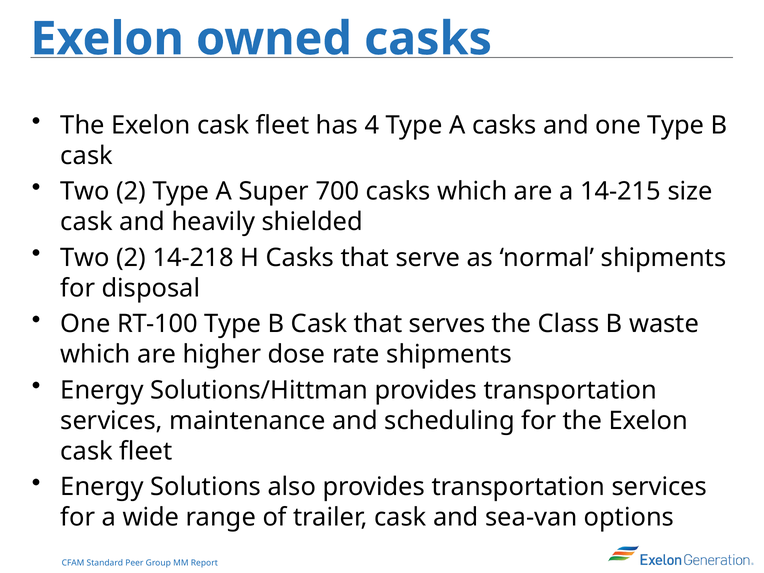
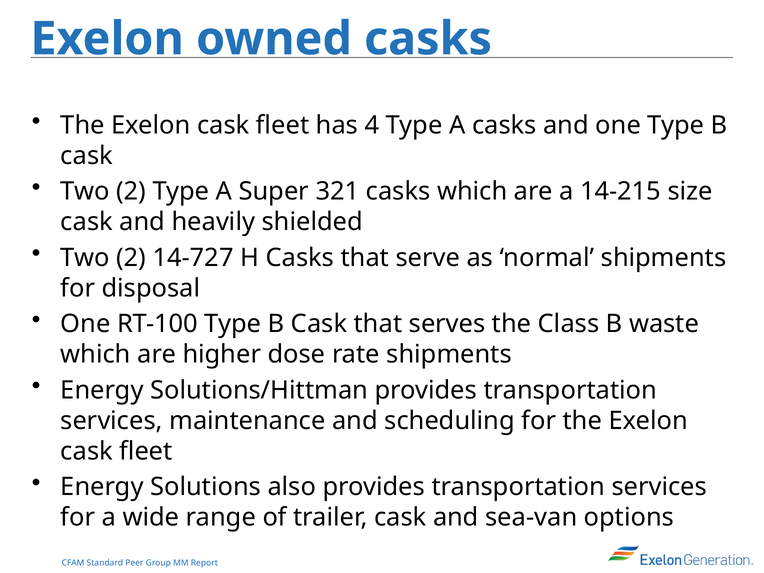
700: 700 -> 321
14-218: 14-218 -> 14-727
